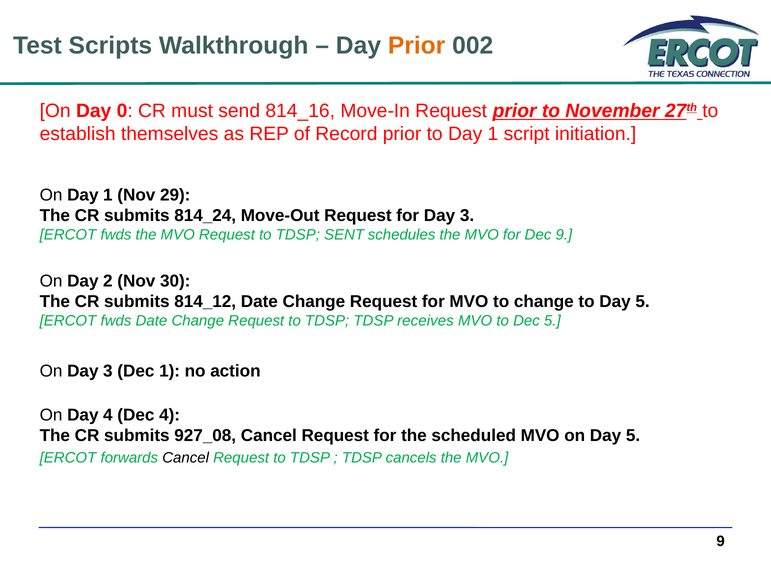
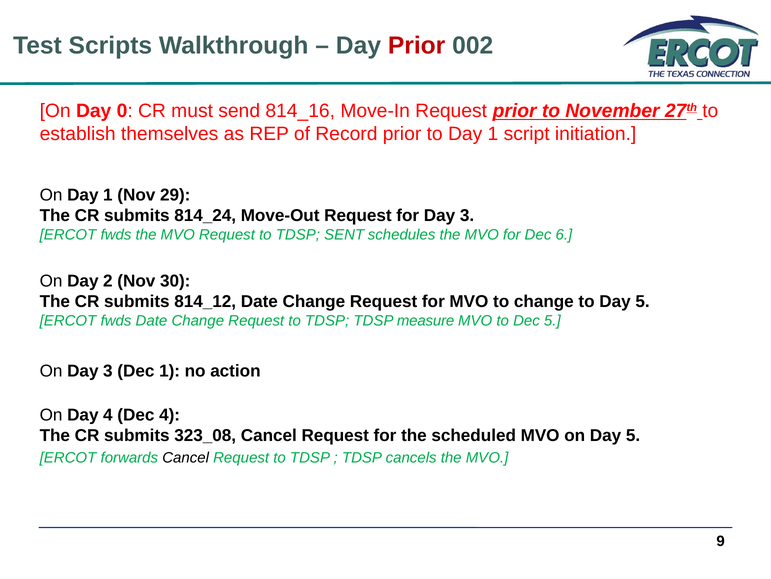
Prior at (417, 46) colour: orange -> red
Dec 9: 9 -> 6
receives: receives -> measure
927_08: 927_08 -> 323_08
